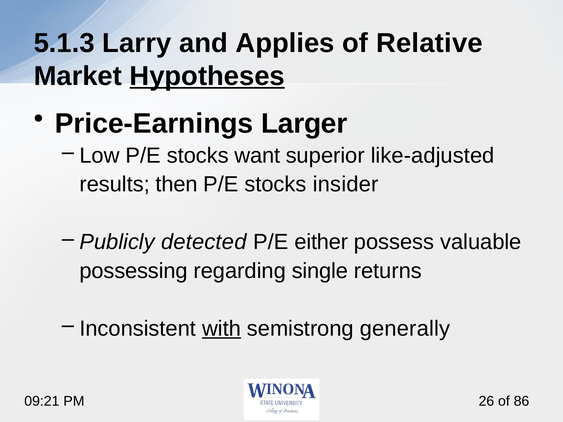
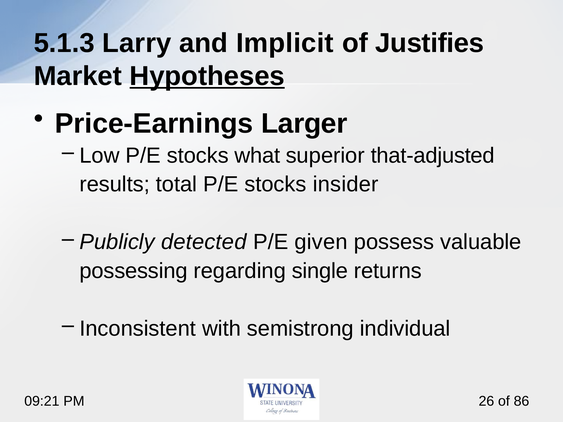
Applies: Applies -> Implicit
Relative: Relative -> Justifies
want: want -> what
like-adjusted: like-adjusted -> that-adjusted
then: then -> total
either: either -> given
with underline: present -> none
generally: generally -> individual
